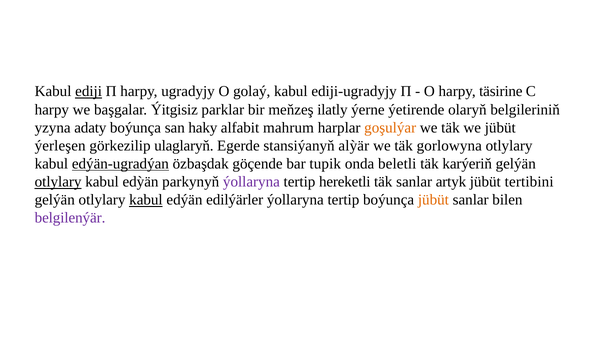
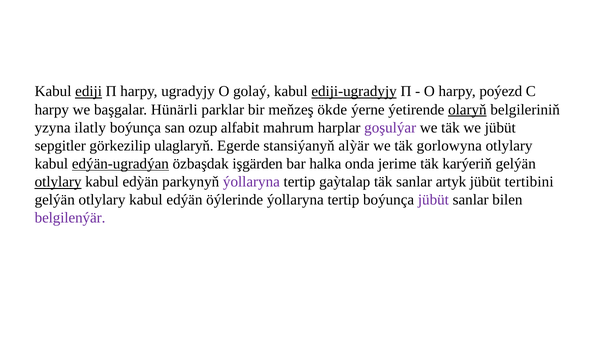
ediji-ugradyjy underline: none -> present
täsirine: täsirine -> poýezd
Ýitgisiz: Ýitgisiz -> Hünärli
ilatly: ilatly -> ökde
olaryň underline: none -> present
adaty: adaty -> ilatly
haky: haky -> ozup
goşulýar colour: orange -> purple
ýerleşen: ýerleşen -> sepgitler
göçende: göçende -> işgärden
tupik: tupik -> halka
beletli: beletli -> jerime
hereketli: hereketli -> gaỳtalap
kabul at (146, 200) underline: present -> none
edilýärler: edilýärler -> öýlerinde
jübüt at (433, 200) colour: orange -> purple
